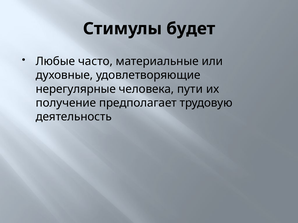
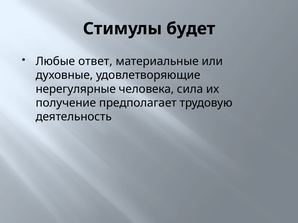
часто: часто -> ответ
пути: пути -> сила
